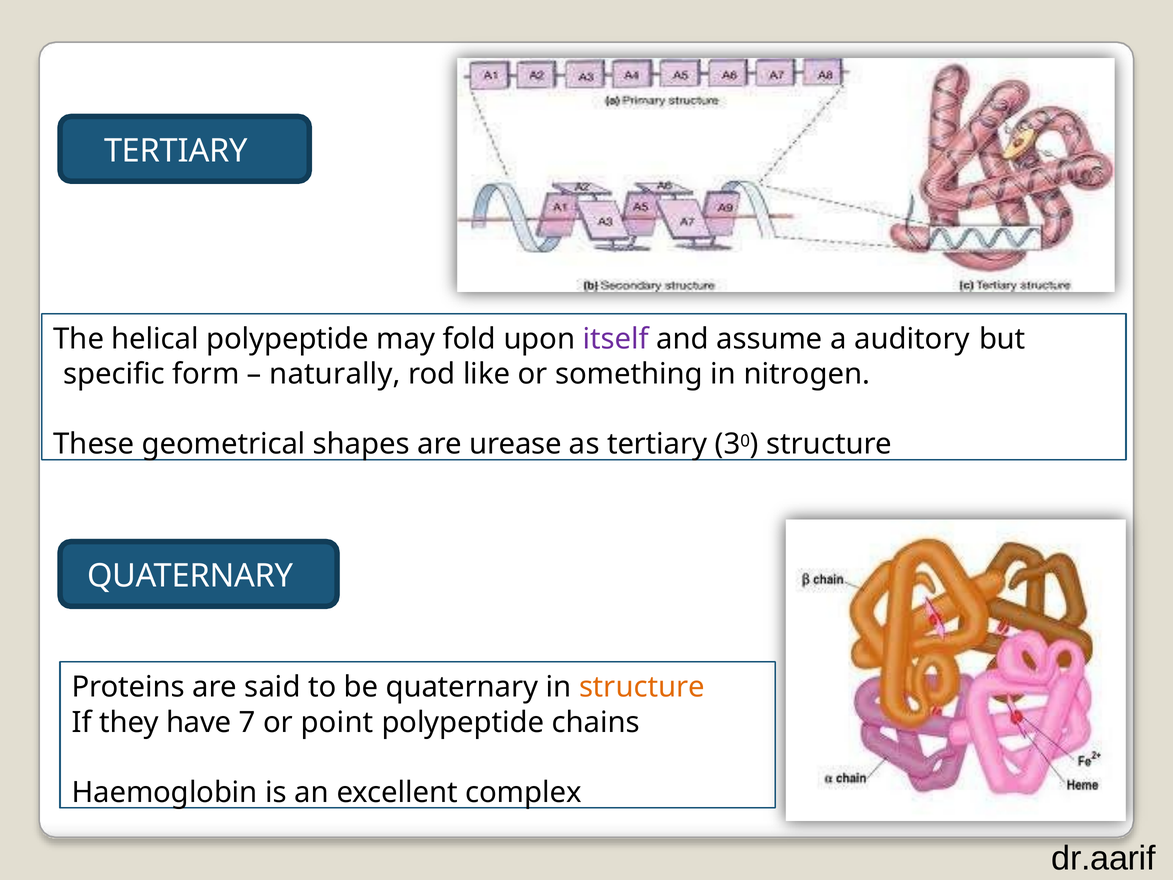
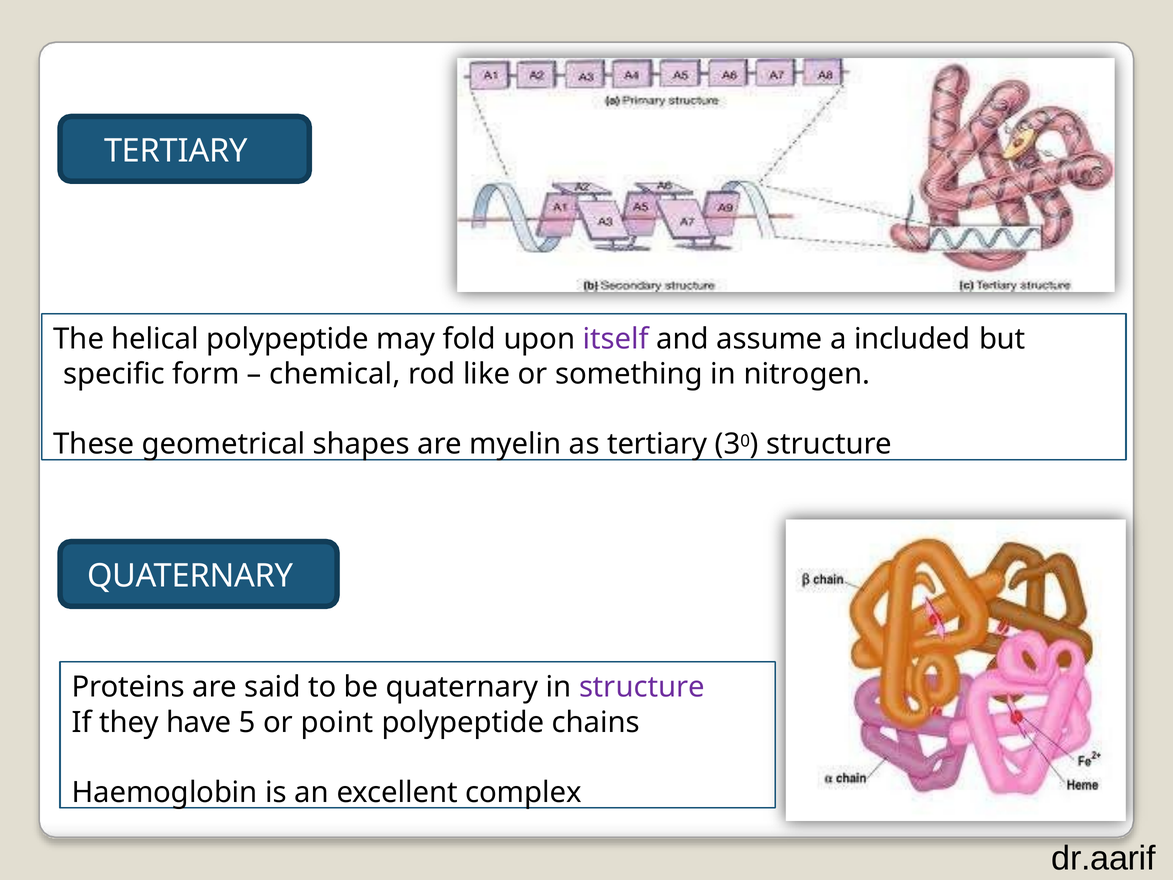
auditory: auditory -> included
naturally: naturally -> chemical
urease: urease -> myelin
structure at (642, 687) colour: orange -> purple
7: 7 -> 5
